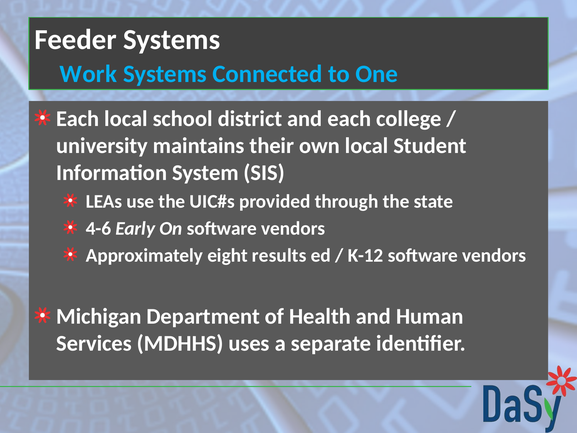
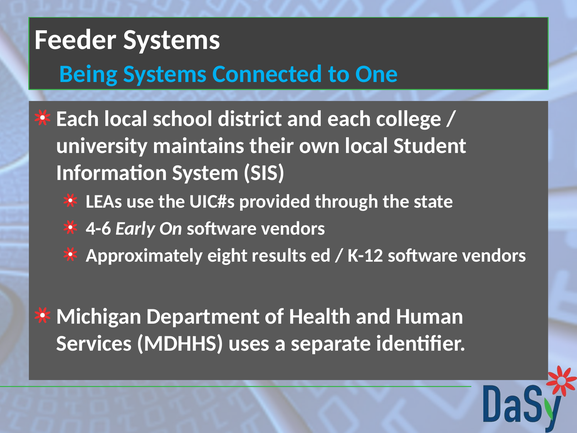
Work: Work -> Being
